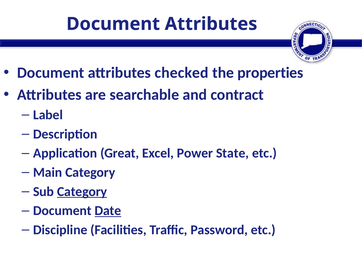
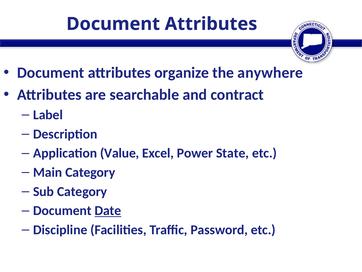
checked: checked -> organize
properties: properties -> anywhere
Great: Great -> Value
Category at (82, 191) underline: present -> none
